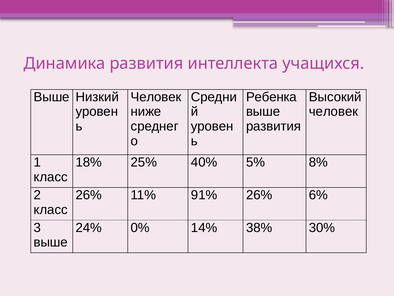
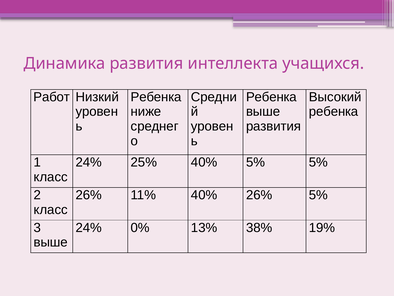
Выше at (52, 97): Выше -> Работ
Человек at (156, 97): Человек -> Ребенка
человек at (333, 111): человек -> ребенка
18% at (89, 162): 18% -> 24%
5% 8%: 8% -> 5%
11% 91%: 91% -> 40%
26% 6%: 6% -> 5%
14%: 14% -> 13%
30%: 30% -> 19%
